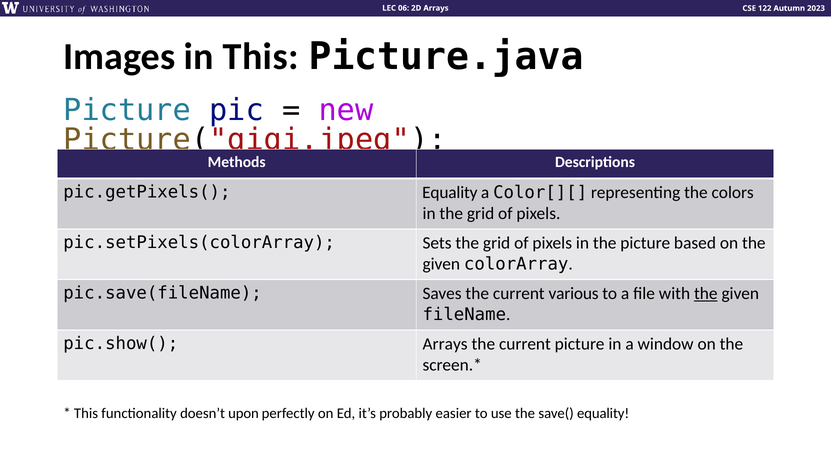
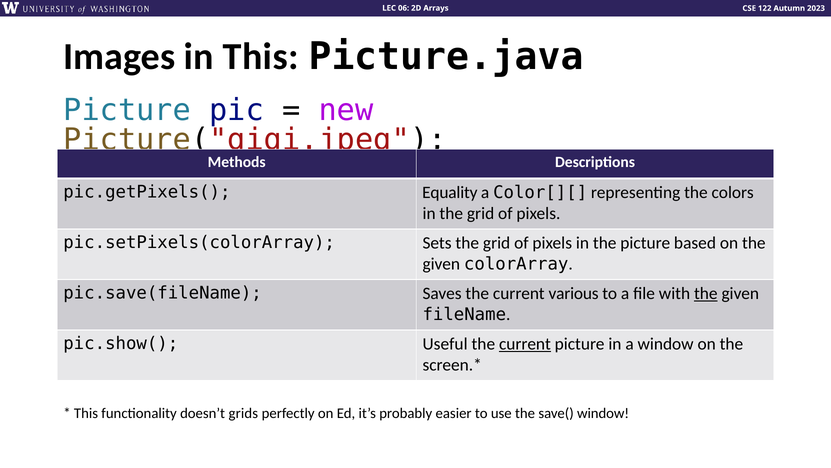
pic.show( Arrays: Arrays -> Useful
current at (525, 344) underline: none -> present
upon: upon -> grids
save( equality: equality -> window
